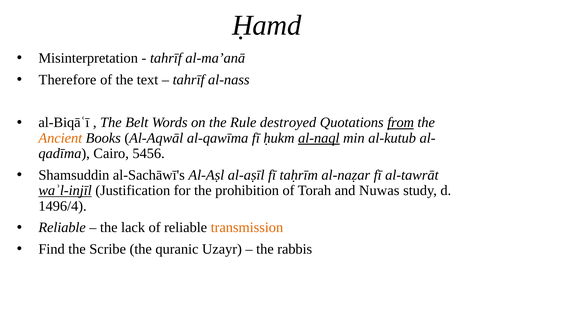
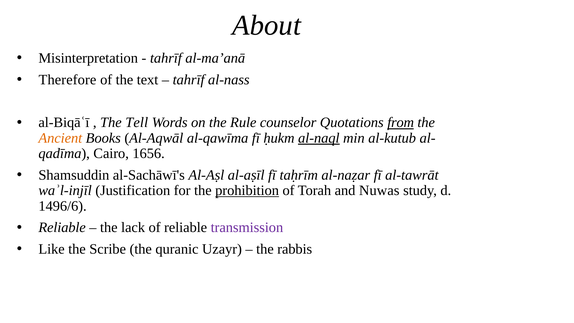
Ḥamd: Ḥamd -> About
Belt: Belt -> Tell
destroyed: destroyed -> counselor
5456: 5456 -> 1656
waʾl-injīl underline: present -> none
prohibition underline: none -> present
1496/4: 1496/4 -> 1496/6
transmission colour: orange -> purple
Find: Find -> Like
